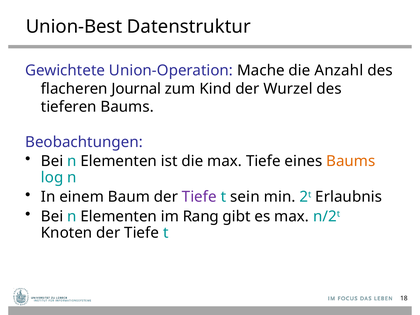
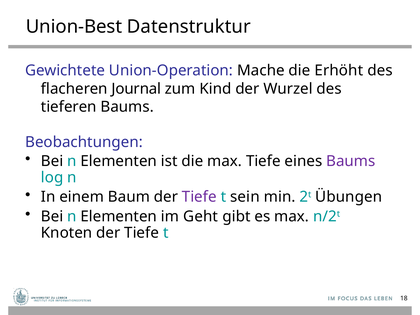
Anzahl: Anzahl -> Erhöht
Baums at (351, 161) colour: orange -> purple
Erlaubnis: Erlaubnis -> Übungen
Rang: Rang -> Geht
